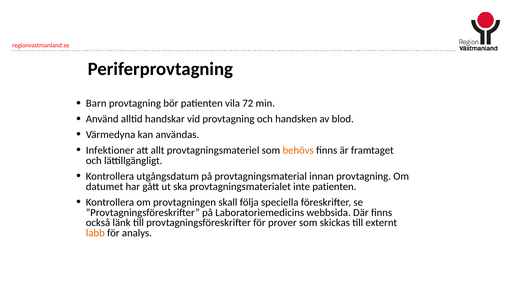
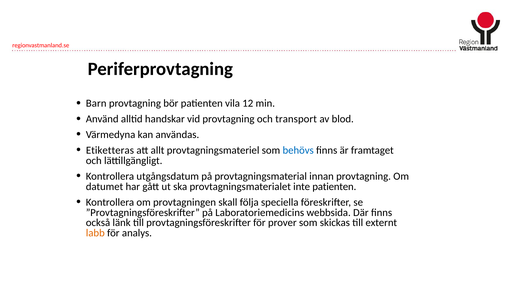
72: 72 -> 12
handsken: handsken -> transport
Infektioner: Infektioner -> Etiketteras
behövs colour: orange -> blue
